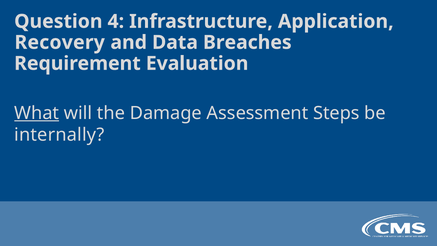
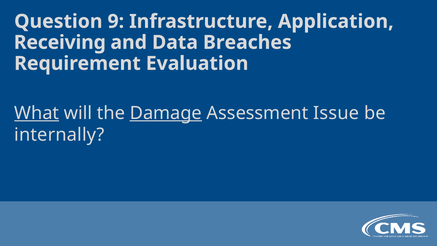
4: 4 -> 9
Recovery: Recovery -> Receiving
Damage underline: none -> present
Steps: Steps -> Issue
